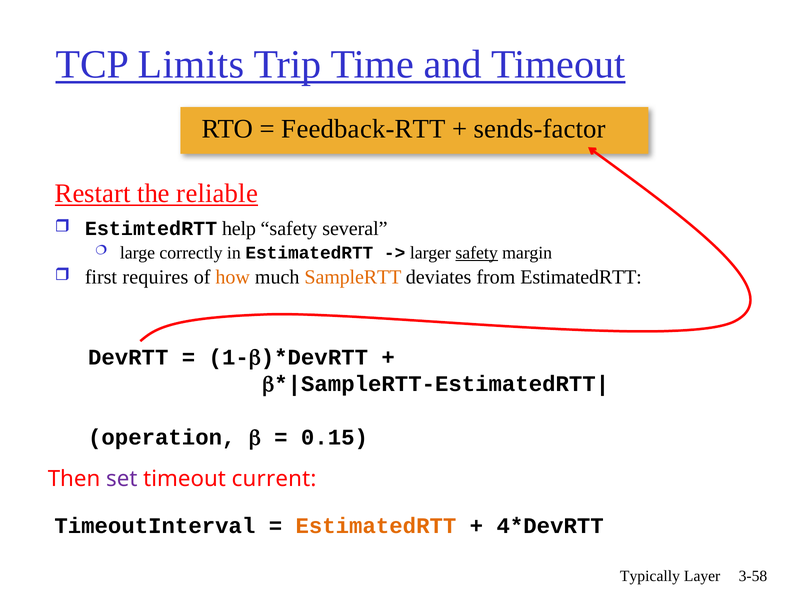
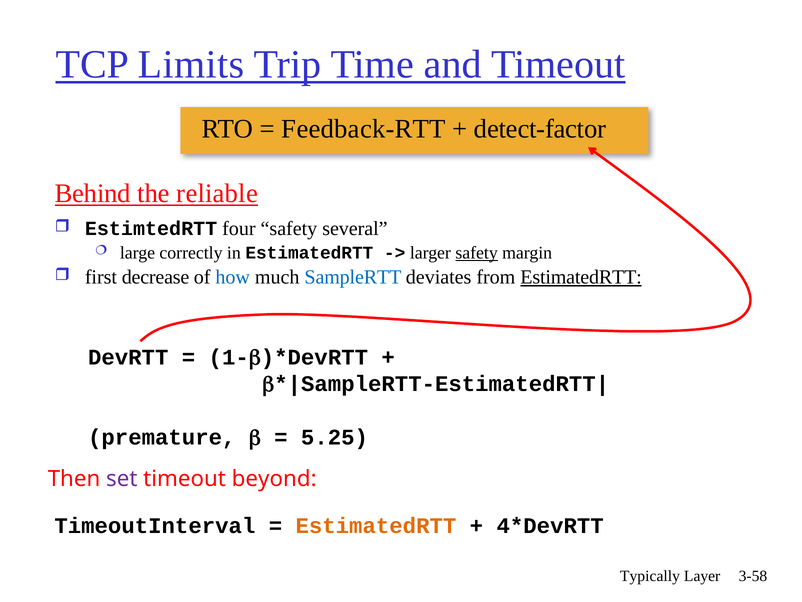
sends-factor: sends-factor -> detect-factor
Restart: Restart -> Behind
help: help -> four
requires: requires -> decrease
how colour: orange -> blue
SampleRTT colour: orange -> blue
EstimatedRTT at (581, 277) underline: none -> present
operation: operation -> premature
0.15: 0.15 -> 5.25
current: current -> beyond
